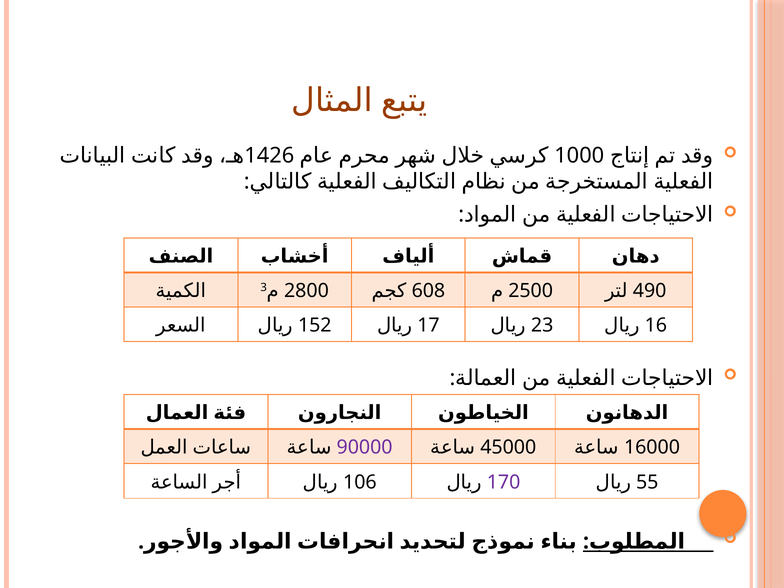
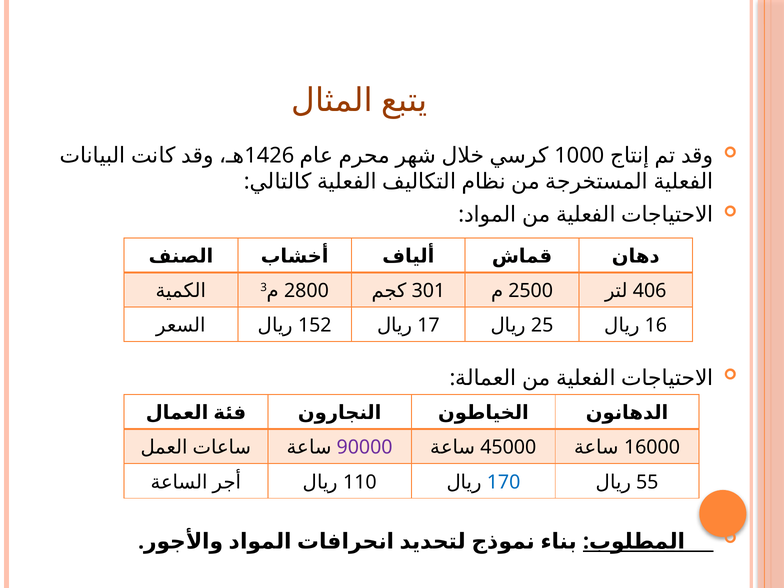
490: 490 -> 406
608: 608 -> 301
23: 23 -> 25
106: 106 -> 110
170 colour: purple -> blue
